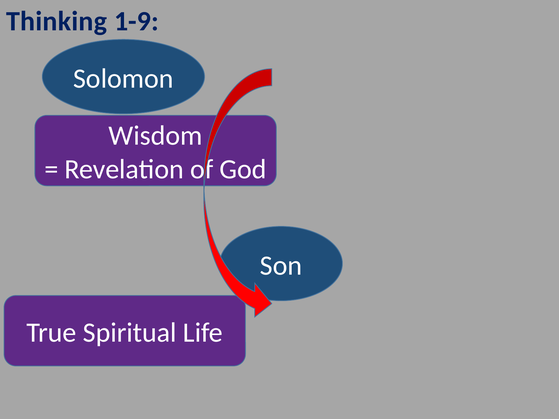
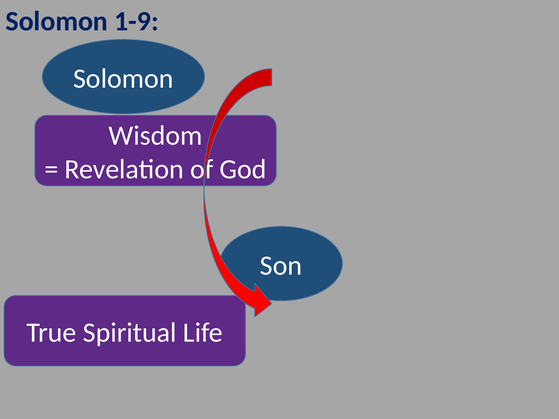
Thinking at (57, 21): Thinking -> Solomon
